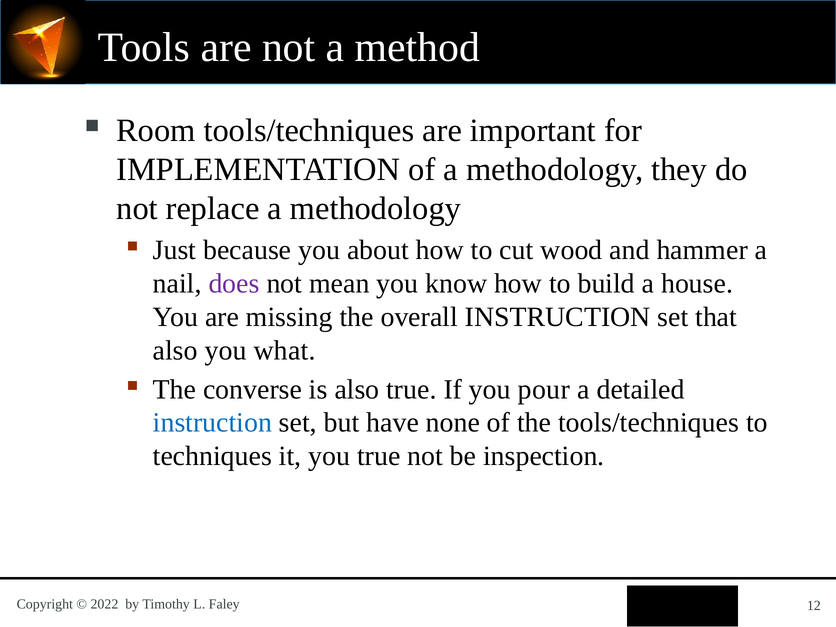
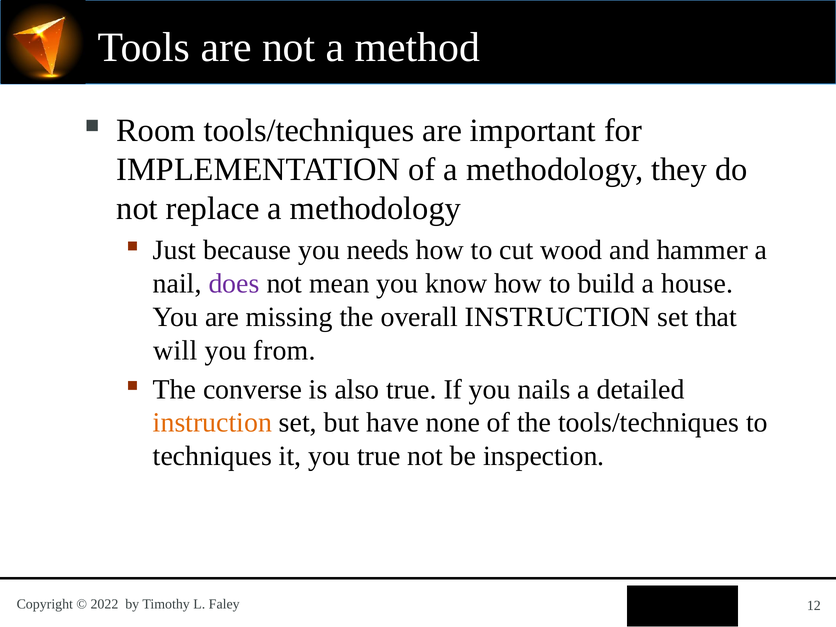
about: about -> needs
also at (175, 350): also -> will
what: what -> from
pour: pour -> nails
instruction at (212, 423) colour: blue -> orange
